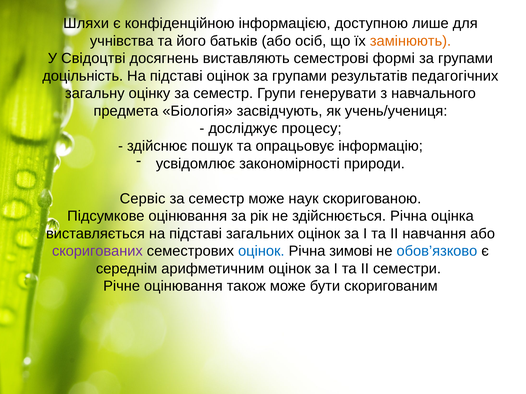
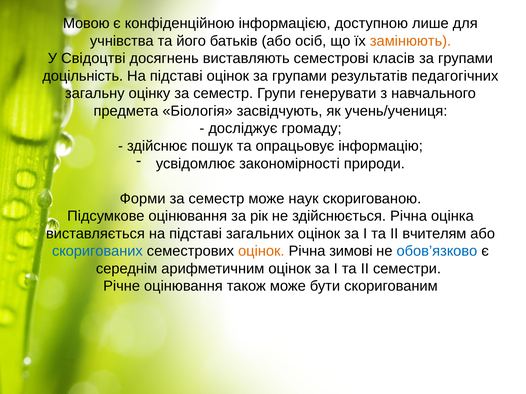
Шляхи: Шляхи -> Мовою
формі: формі -> класів
процесу: процесу -> громаду
Сервіс: Сервіс -> Форми
навчання: навчання -> вчителям
скоригованих colour: purple -> blue
оцінок at (261, 251) colour: blue -> orange
